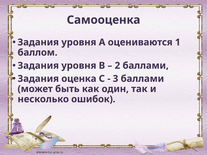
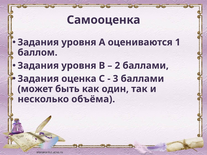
ошибок: ошибок -> объёма
